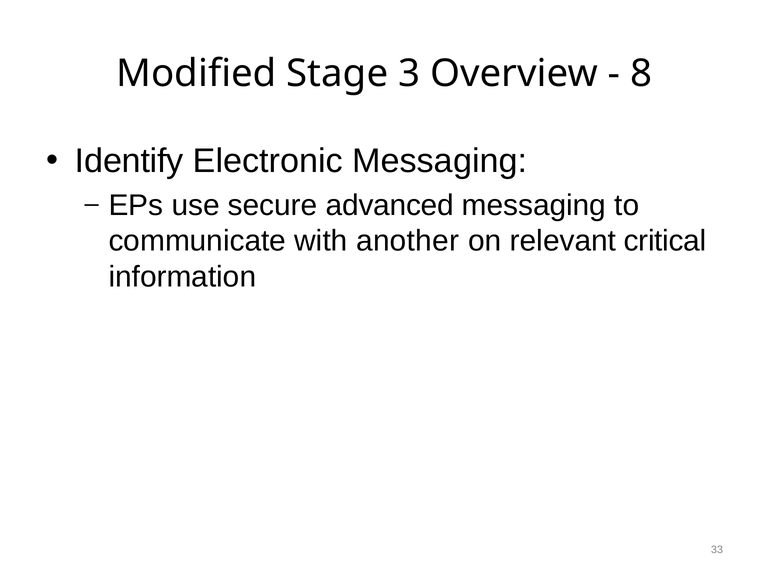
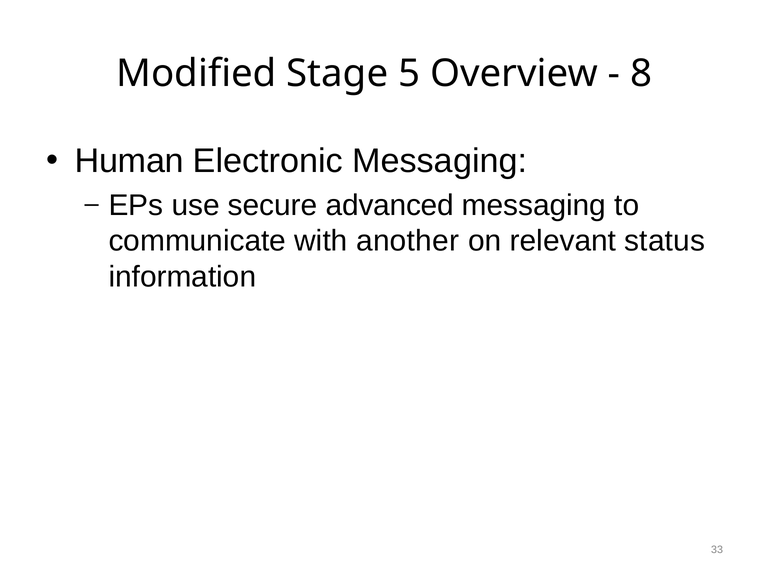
3: 3 -> 5
Identify: Identify -> Human
critical: critical -> status
